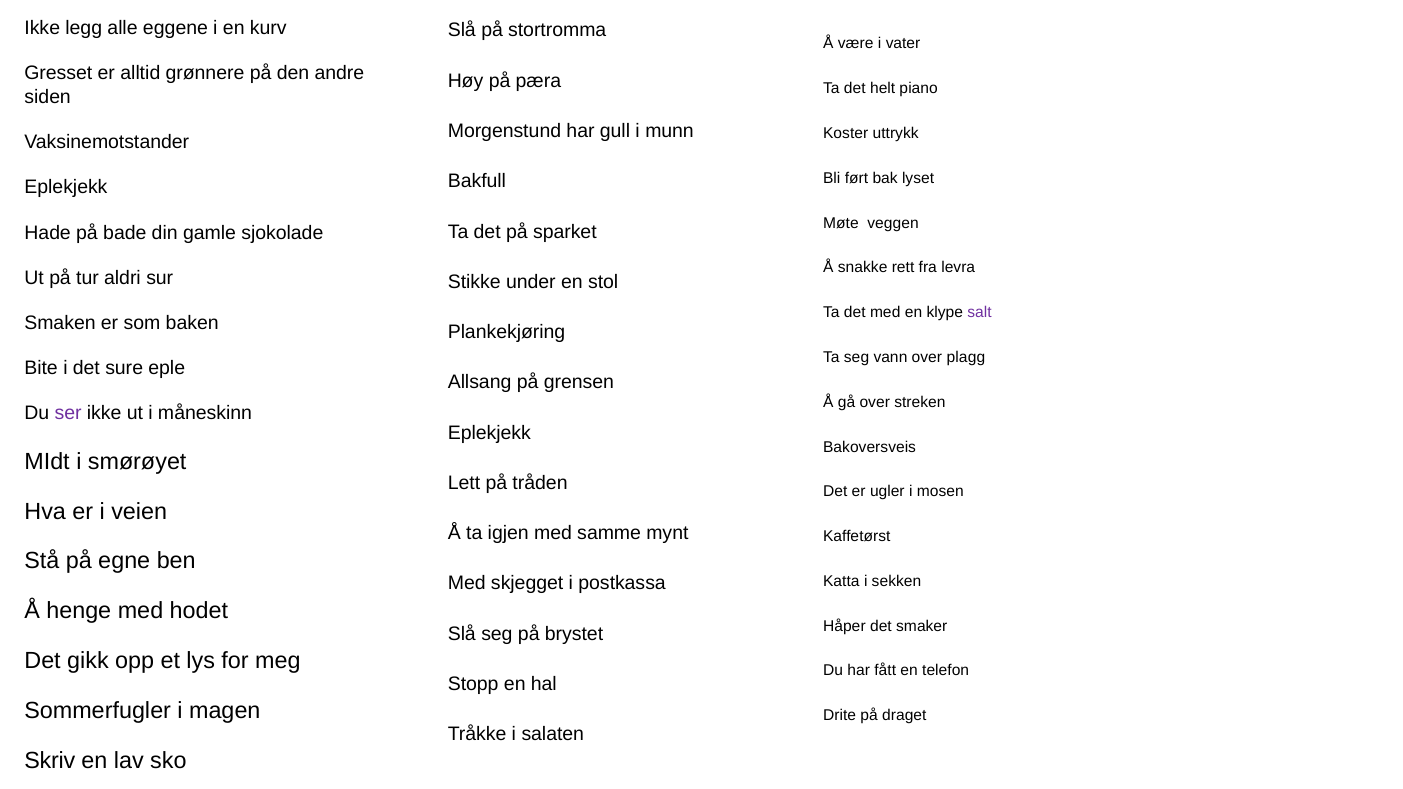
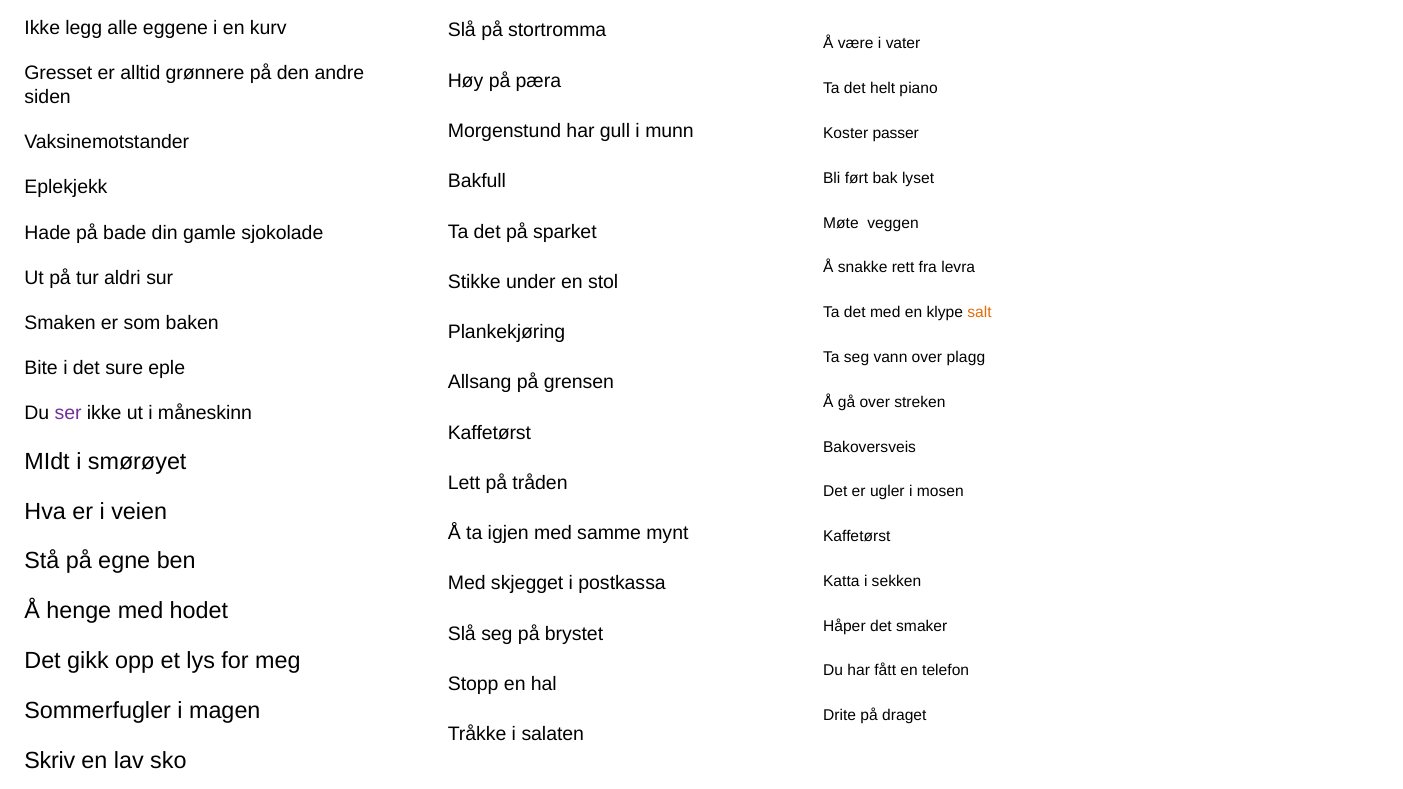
uttrykk: uttrykk -> passer
salt colour: purple -> orange
Eplekjekk at (489, 433): Eplekjekk -> Kaffetørst
